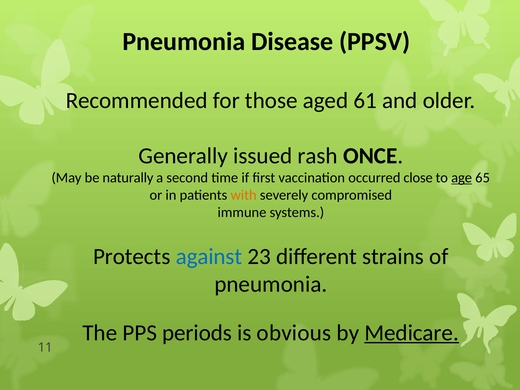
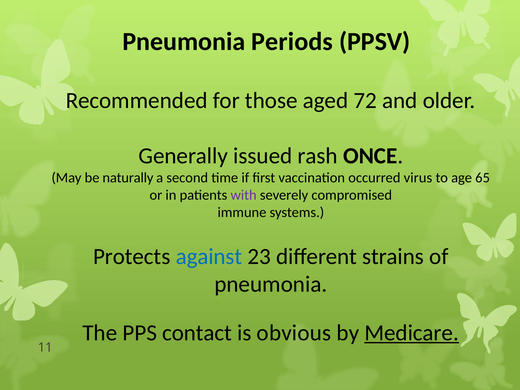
Disease: Disease -> Periods
61: 61 -> 72
close: close -> virus
age underline: present -> none
with colour: orange -> purple
periods: periods -> contact
